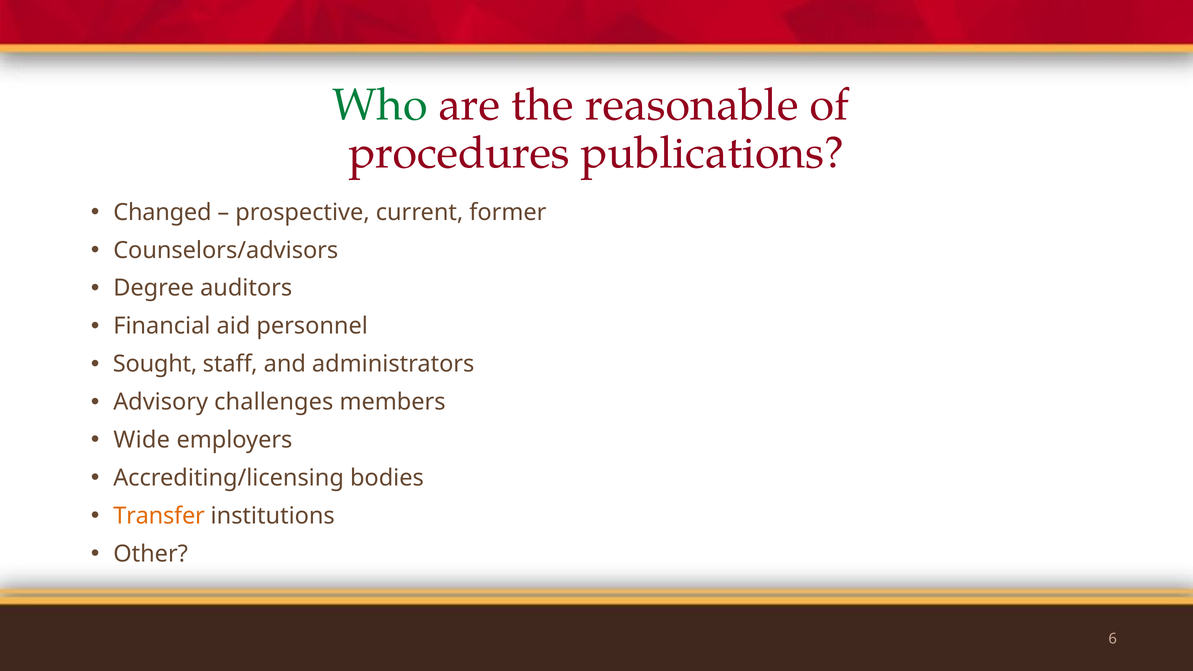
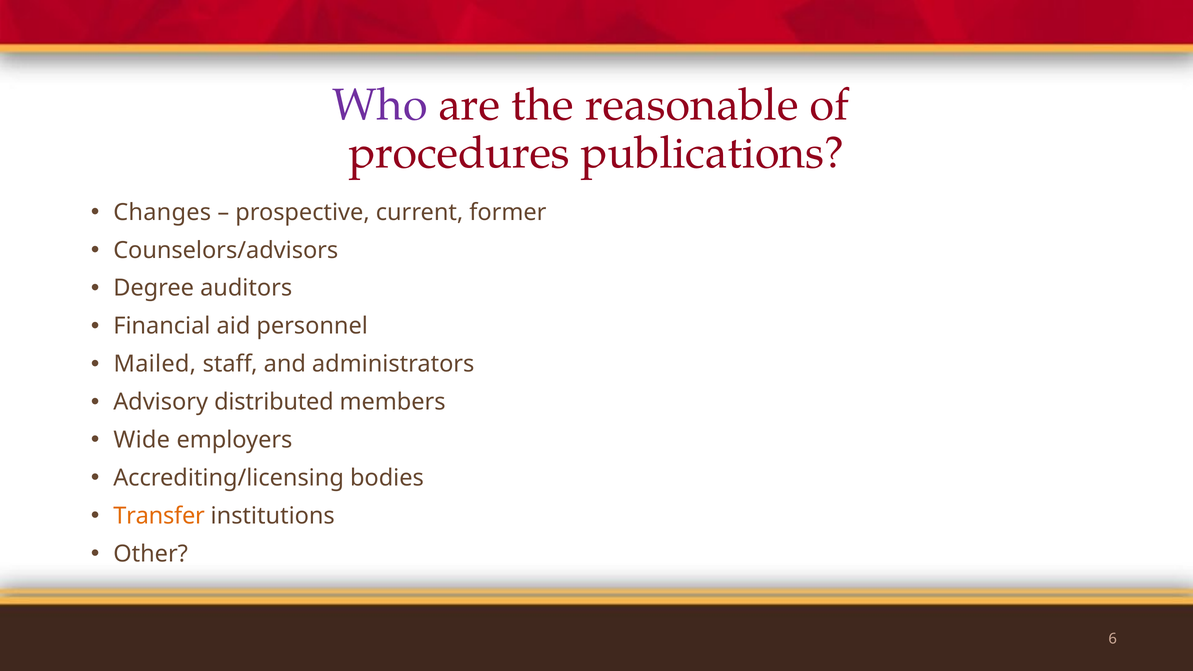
Who colour: green -> purple
Changed: Changed -> Changes
Sought: Sought -> Mailed
challenges: challenges -> distributed
